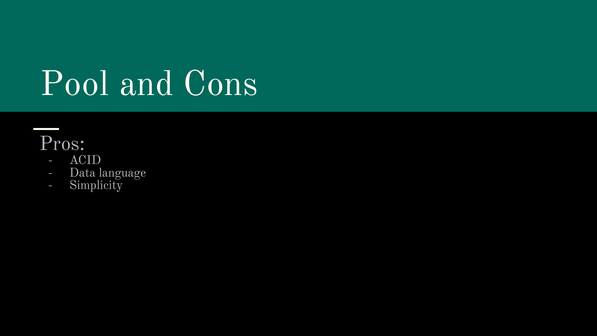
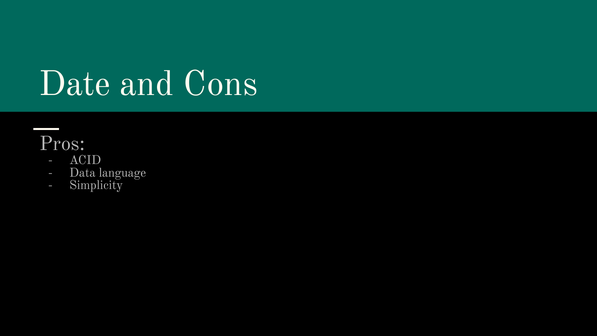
Pool: Pool -> Date
